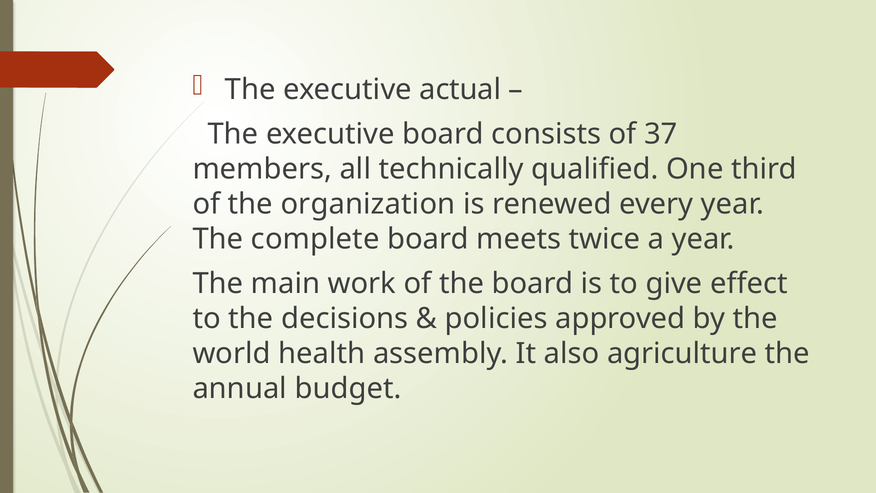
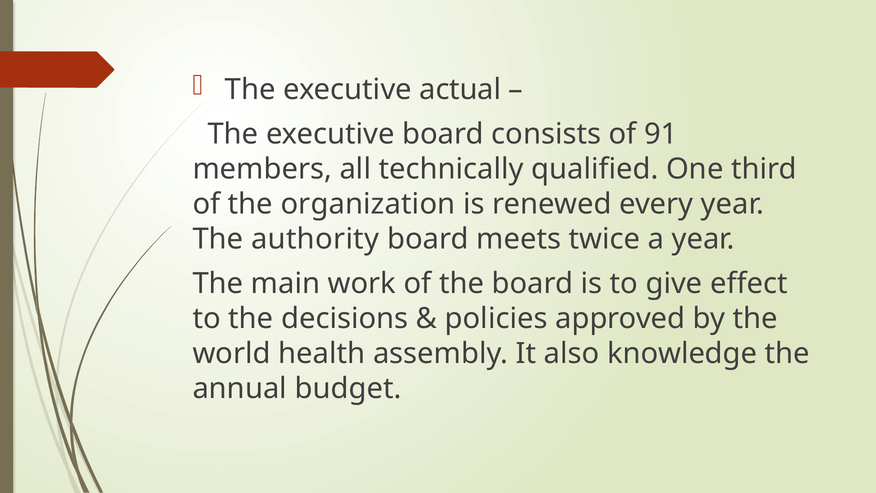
37: 37 -> 91
complete: complete -> authority
agriculture: agriculture -> knowledge
